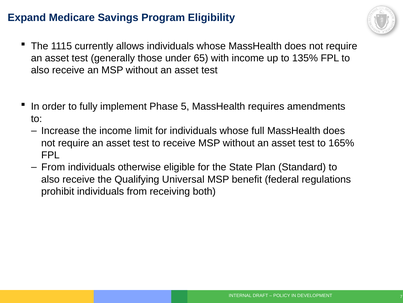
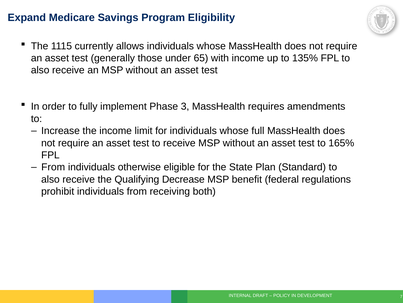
5: 5 -> 3
Universal: Universal -> Decrease
